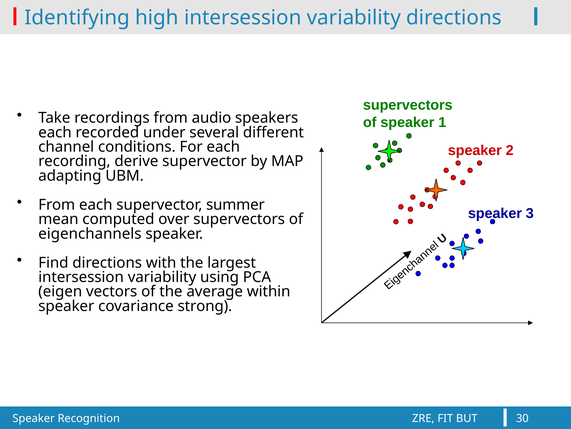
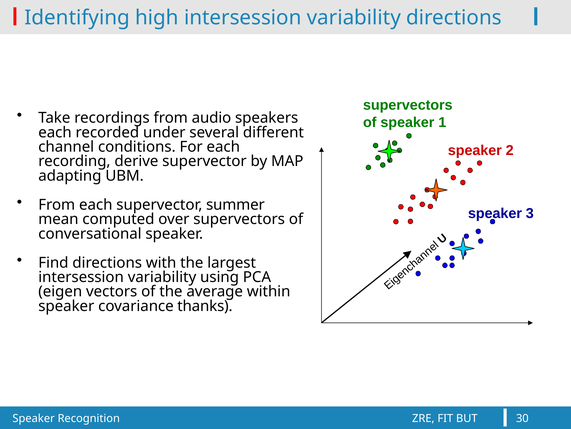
eigenchannels: eigenchannels -> conversational
strong: strong -> thanks
